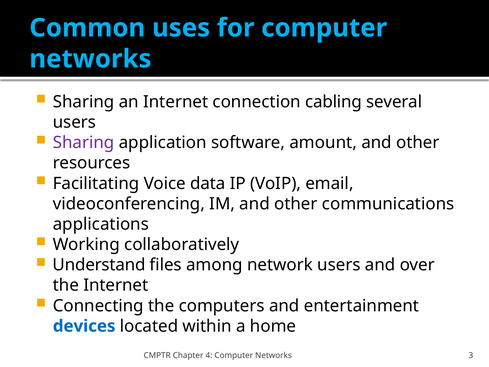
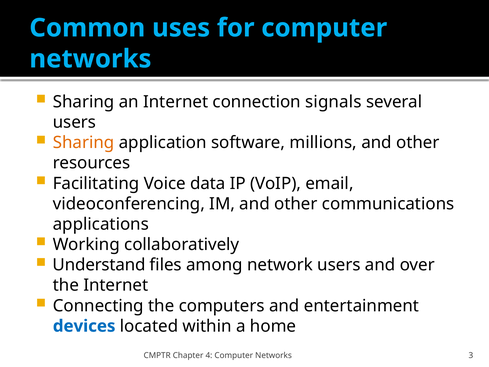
cabling: cabling -> signals
Sharing at (84, 143) colour: purple -> orange
amount: amount -> millions
